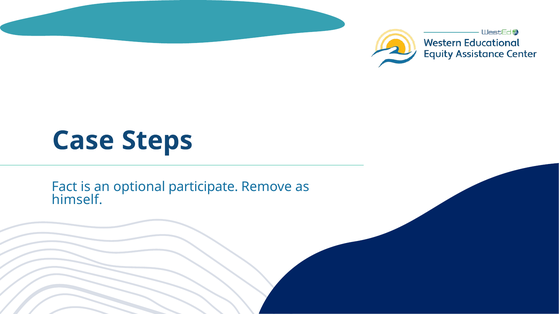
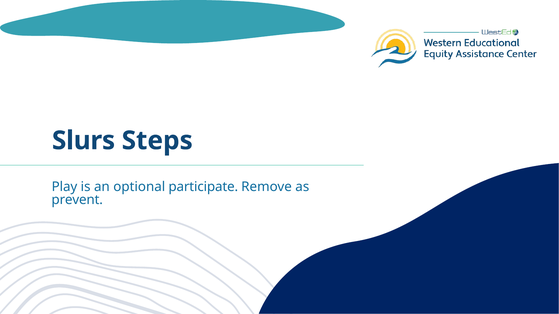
Case: Case -> Slurs
Fact: Fact -> Play
himself: himself -> prevent
